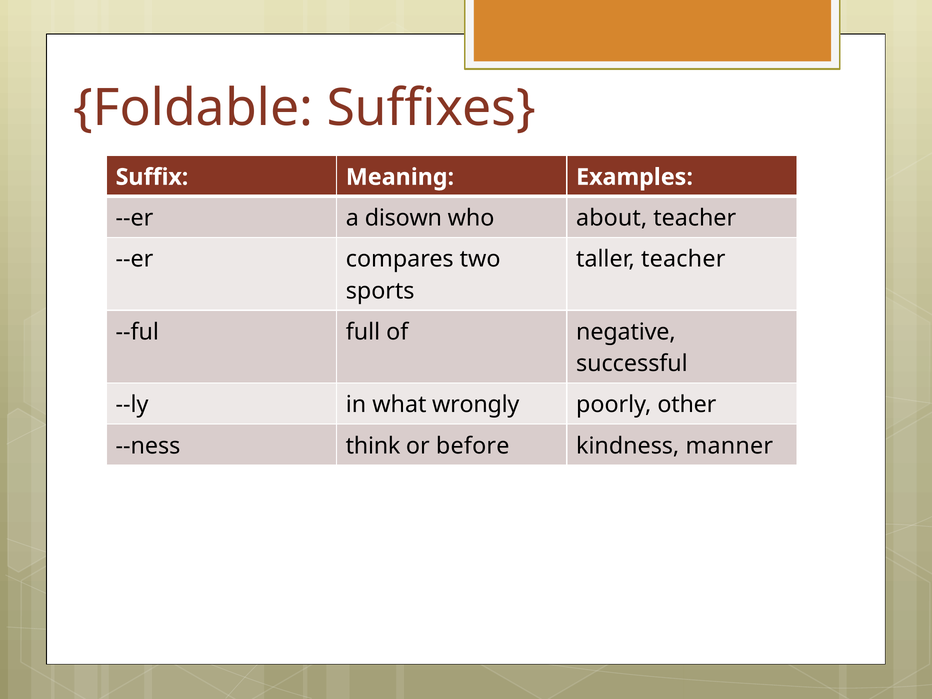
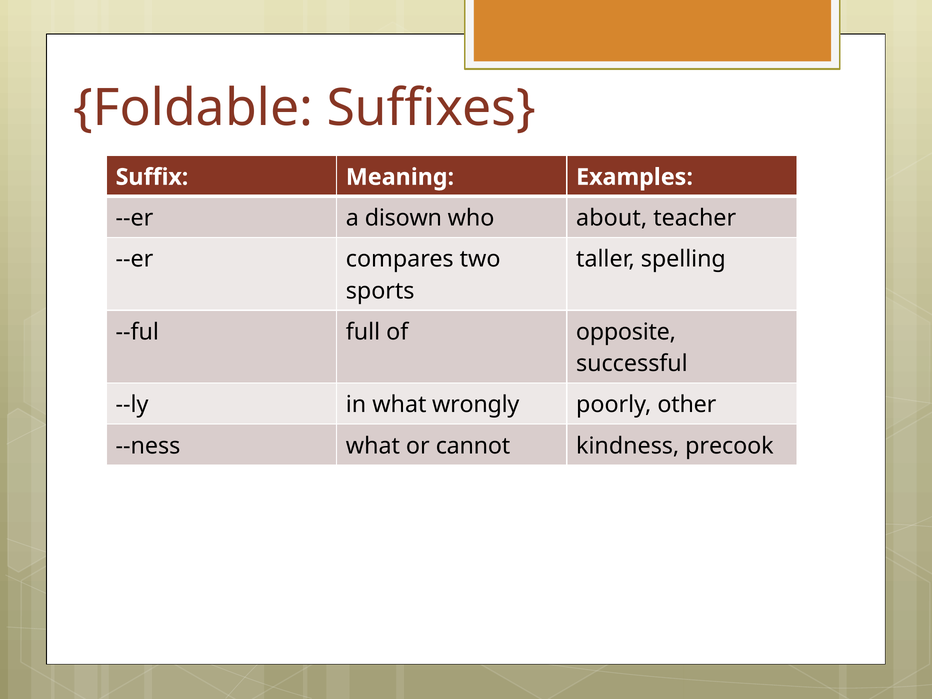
taller teacher: teacher -> spelling
negative: negative -> opposite
--ness think: think -> what
before: before -> cannot
manner: manner -> precook
